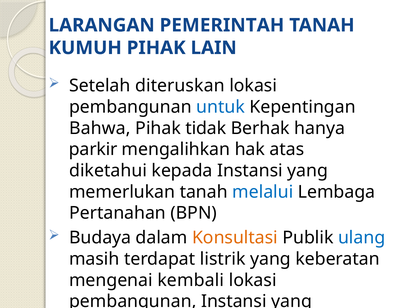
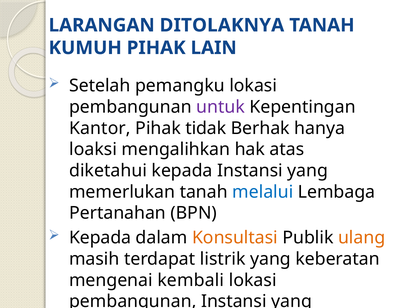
PEMERINTAH: PEMERINTAH -> DITOLAKNYA
diteruskan: diteruskan -> pemangku
untuk colour: blue -> purple
Bahwa: Bahwa -> Kantor
parkir: parkir -> loaksi
Budaya at (100, 238): Budaya -> Kepada
ulang colour: blue -> orange
